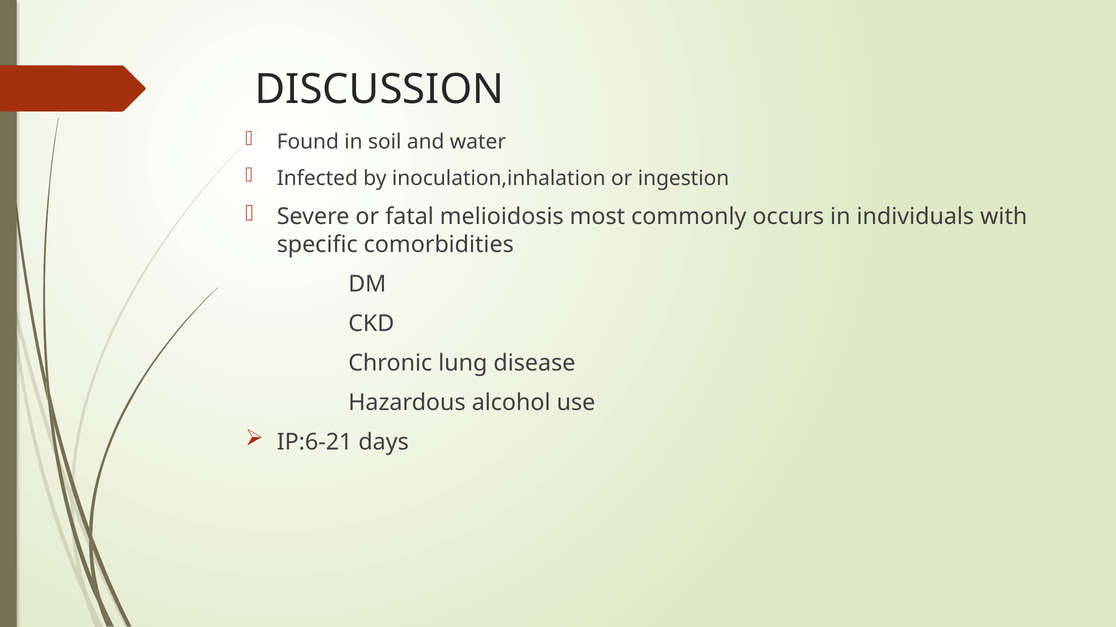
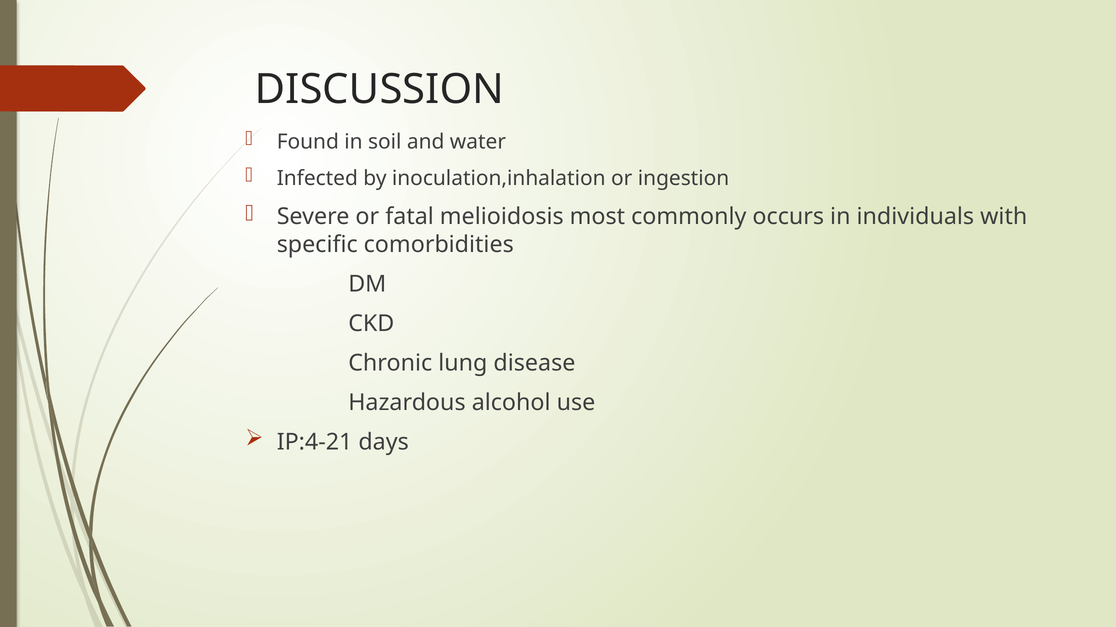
IP:6-21: IP:6-21 -> IP:4-21
